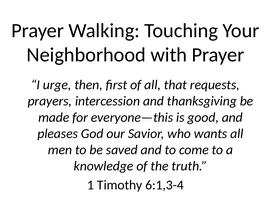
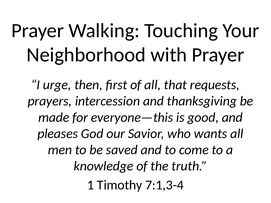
6:1,3-4: 6:1,3-4 -> 7:1,3-4
